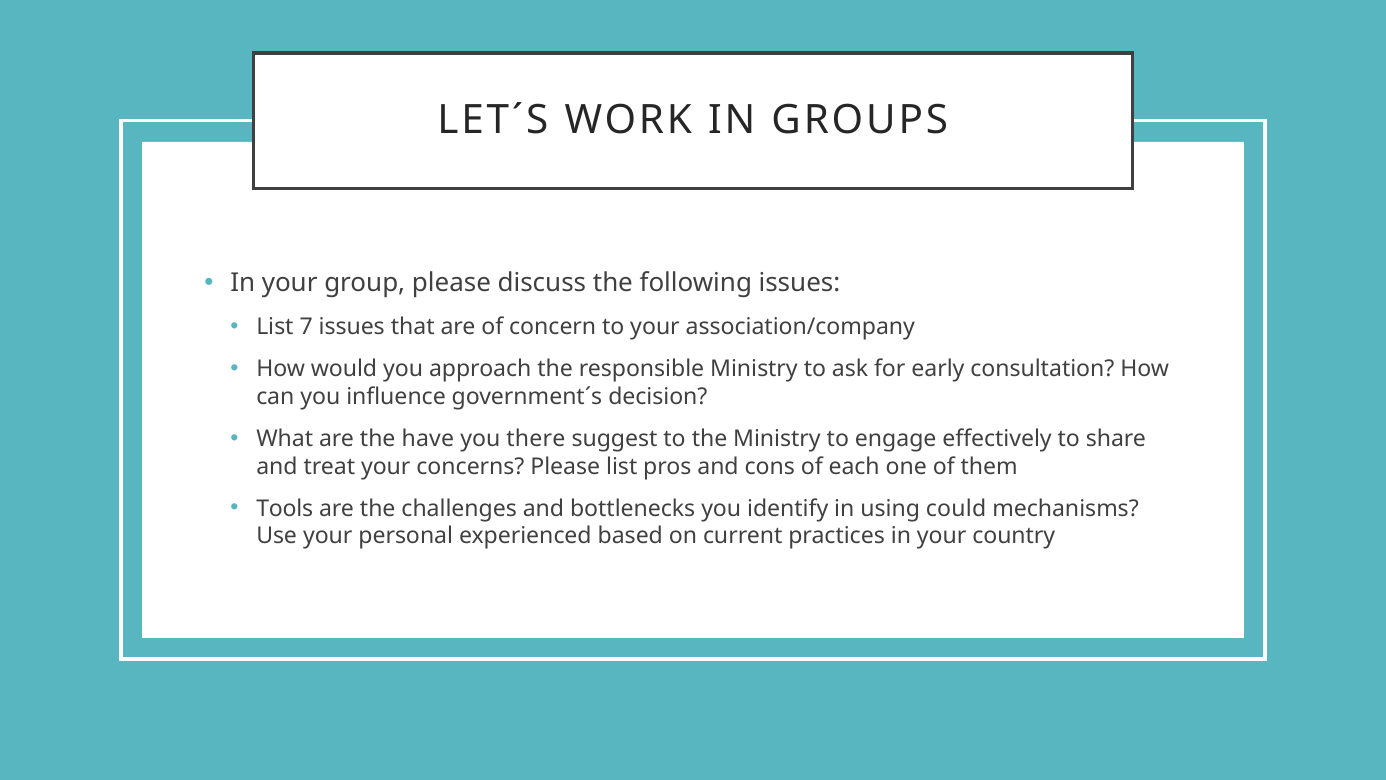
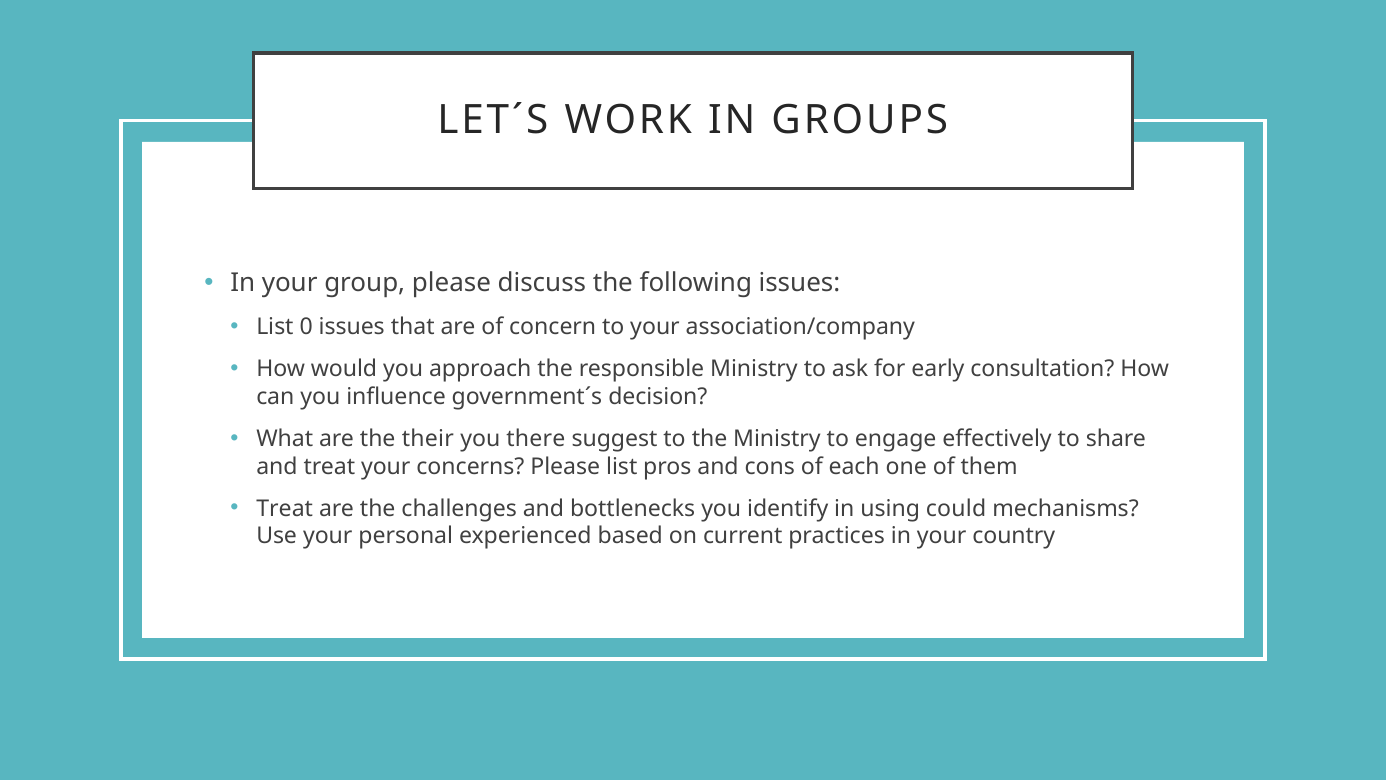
7: 7 -> 0
have: have -> their
Tools at (285, 508): Tools -> Treat
